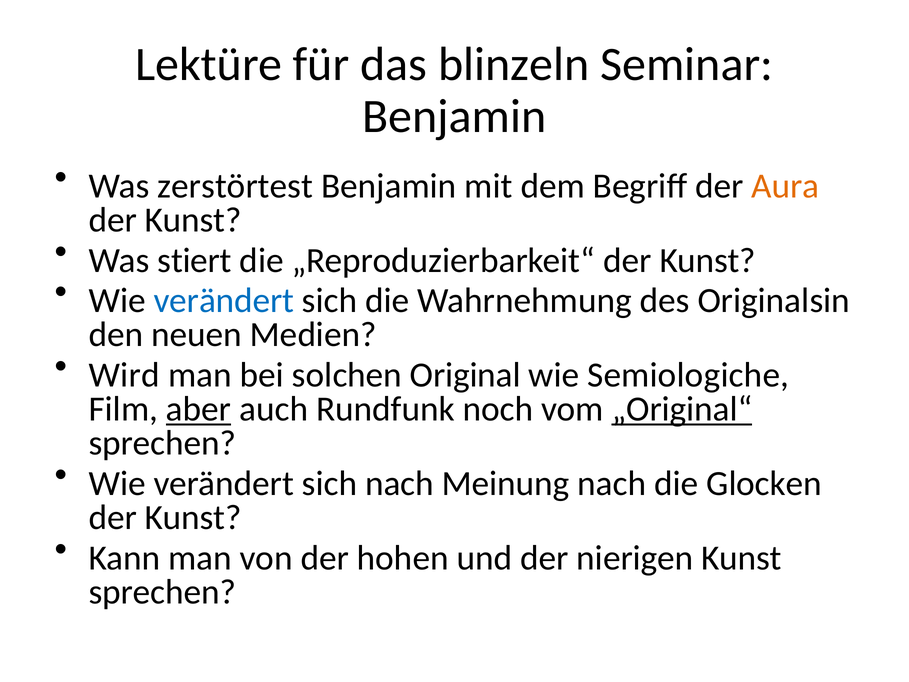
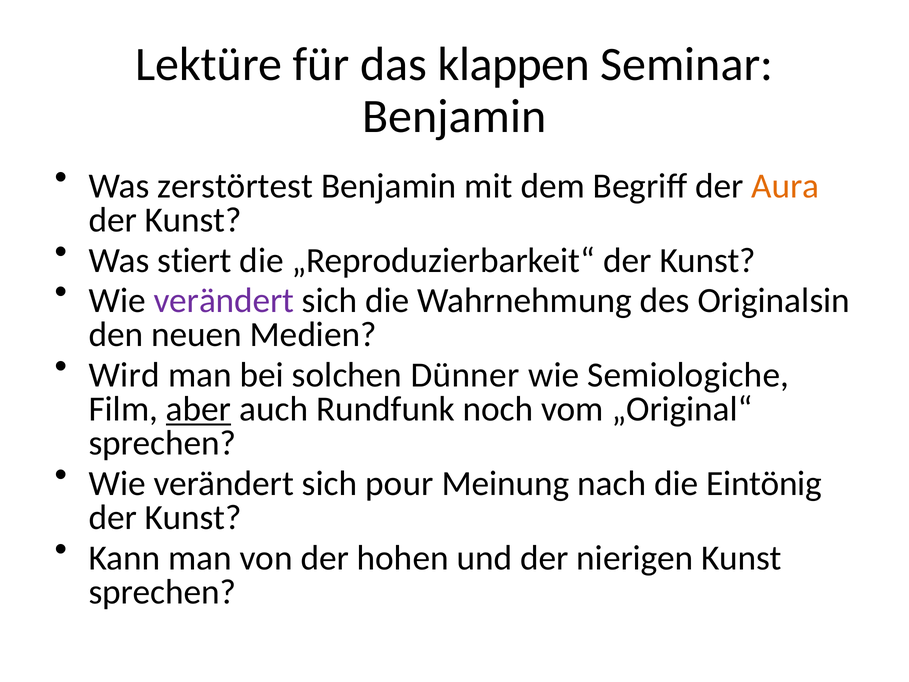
blinzeln: blinzeln -> klappen
verändert at (224, 301) colour: blue -> purple
Original: Original -> Dünner
„Original“ underline: present -> none
sich nach: nach -> pour
Glocken: Glocken -> Eintönig
